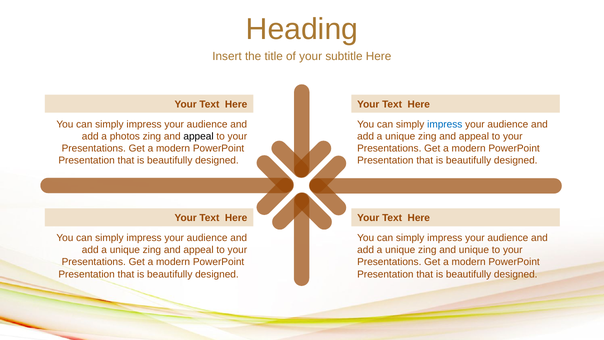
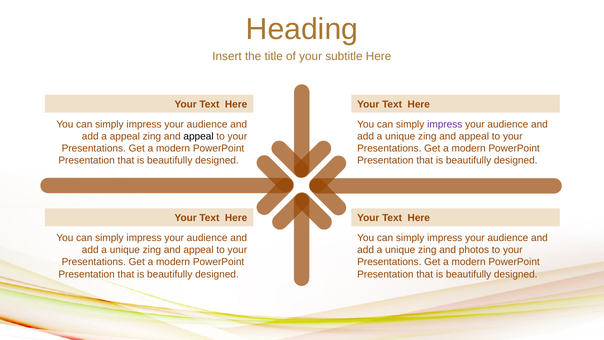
impress at (445, 124) colour: blue -> purple
a photos: photos -> appeal
and unique: unique -> photos
